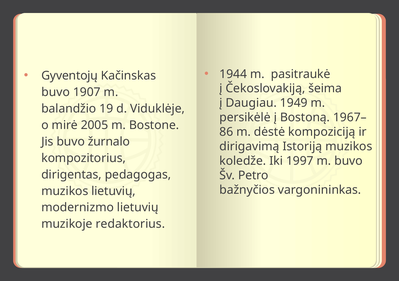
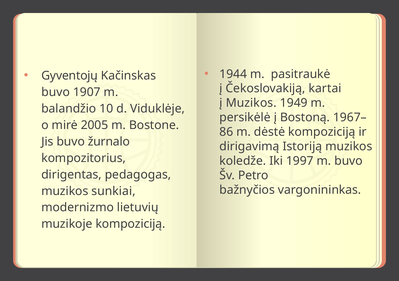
šeima: šeima -> kartai
į Daugiau: Daugiau -> Muzikos
19: 19 -> 10
muzikos lietuvių: lietuvių -> sunkiai
muzikoje redaktorius: redaktorius -> kompoziciją
